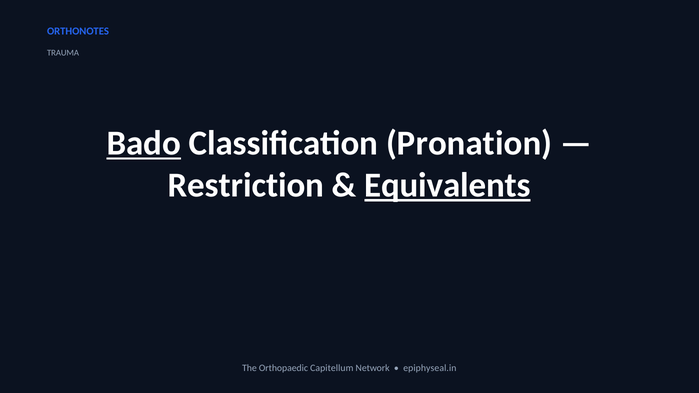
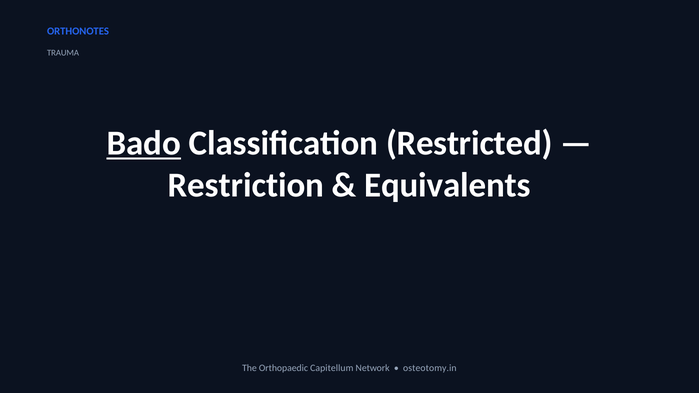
Pronation: Pronation -> Restricted
Equivalents underline: present -> none
epiphyseal.in: epiphyseal.in -> osteotomy.in
